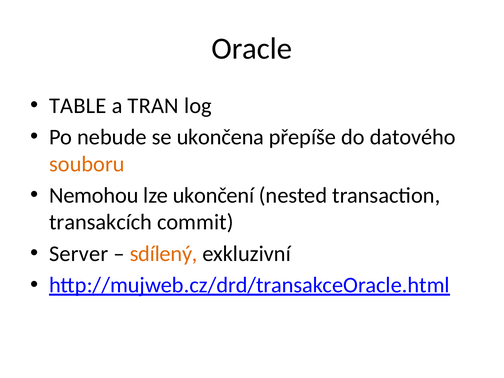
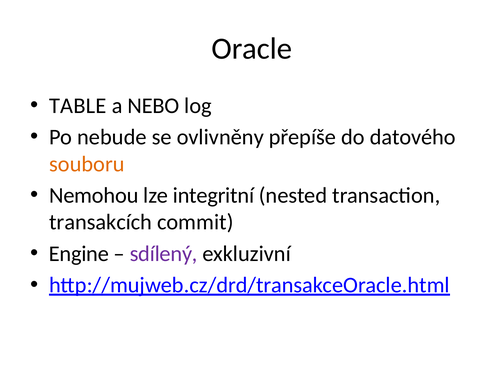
TRAN: TRAN -> NEBO
ukončena: ukončena -> ovlivněny
ukončení: ukončení -> integritní
Server: Server -> Engine
sdílený colour: orange -> purple
